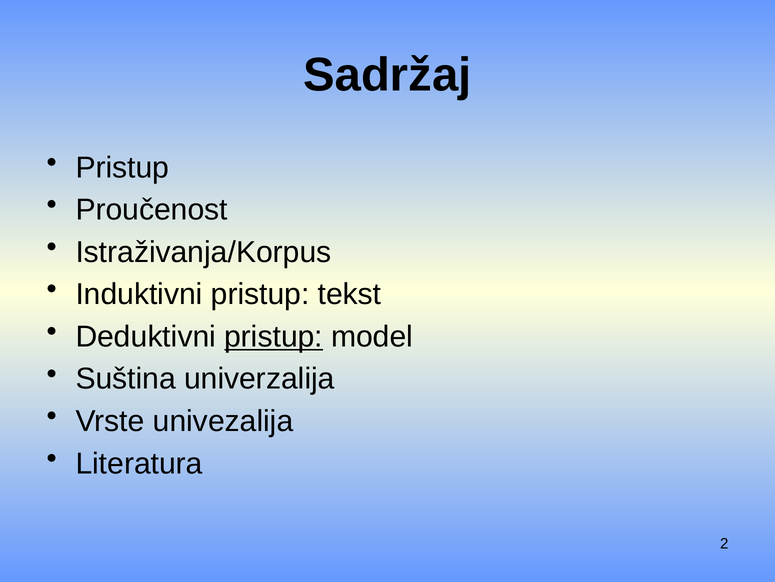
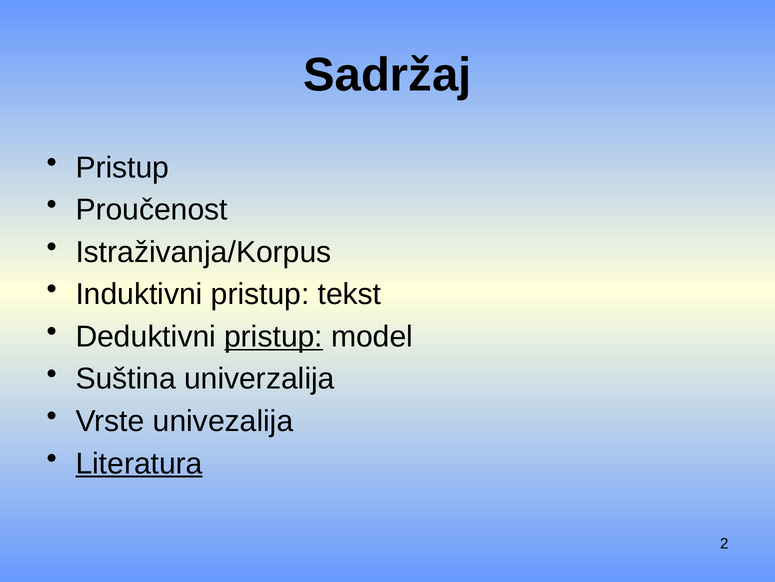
Literatura underline: none -> present
